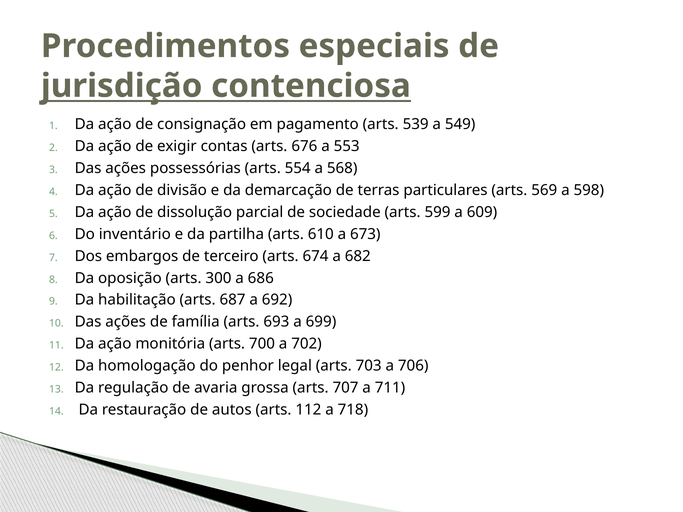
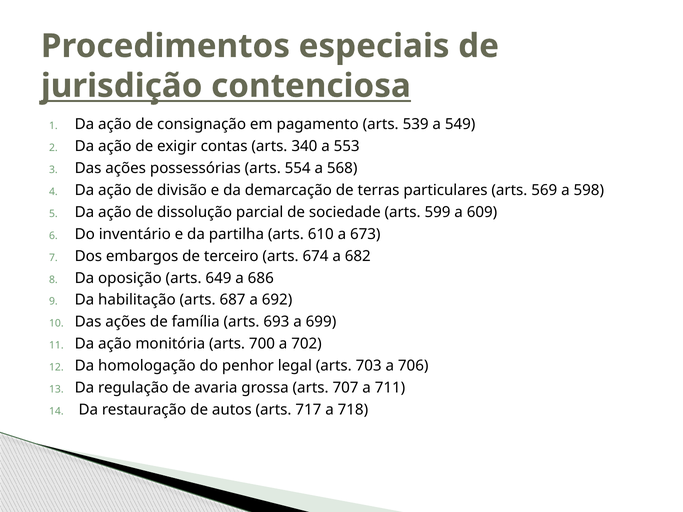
676: 676 -> 340
300: 300 -> 649
112: 112 -> 717
